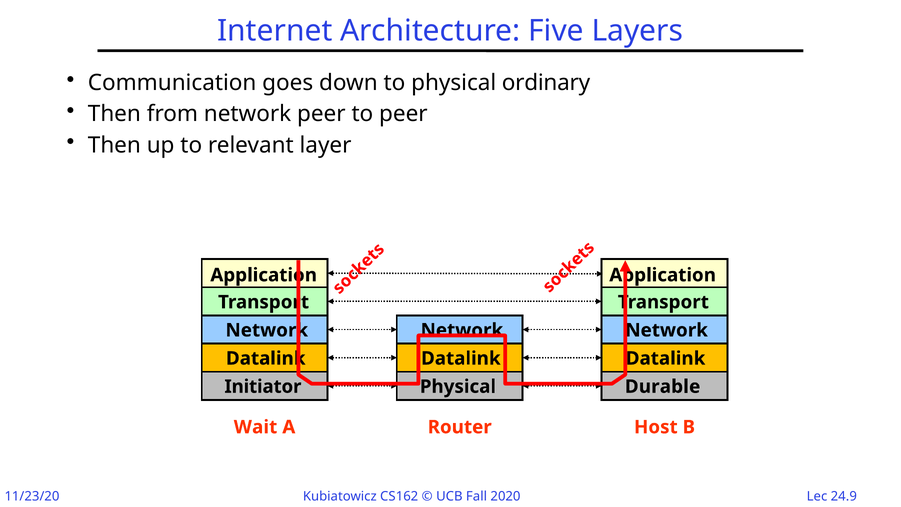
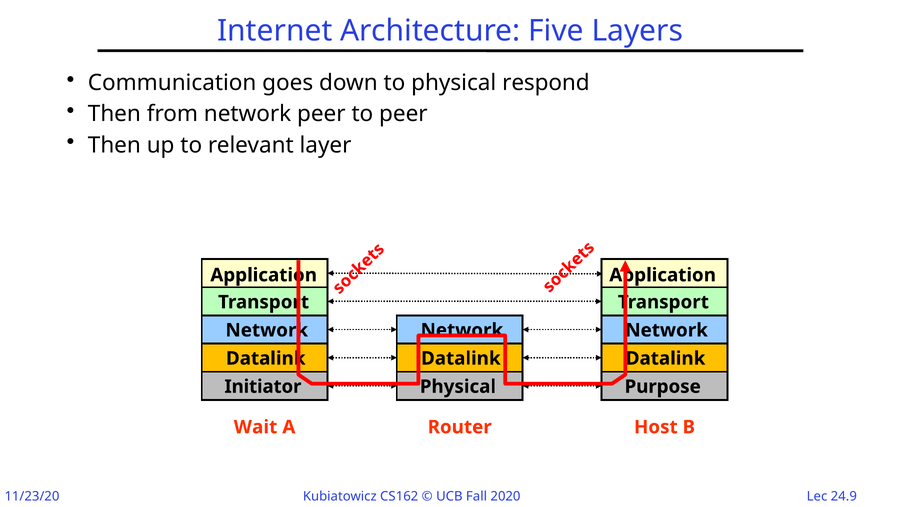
ordinary: ordinary -> respond
Durable: Durable -> Purpose
